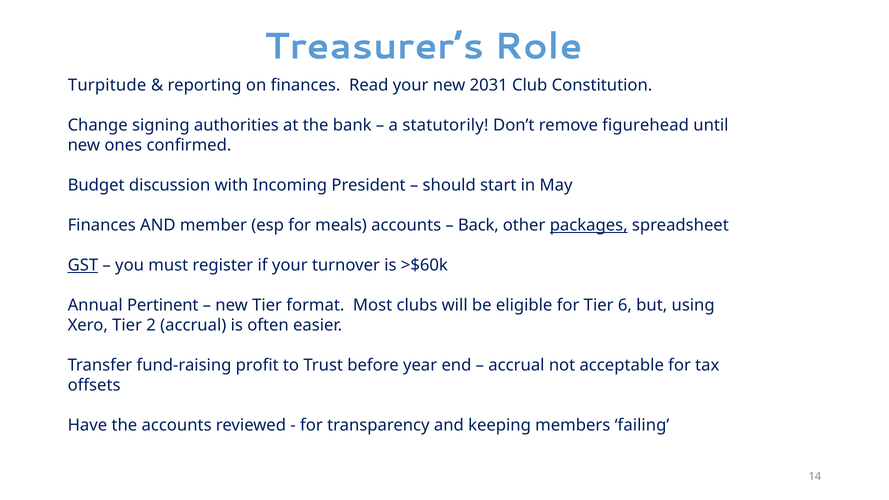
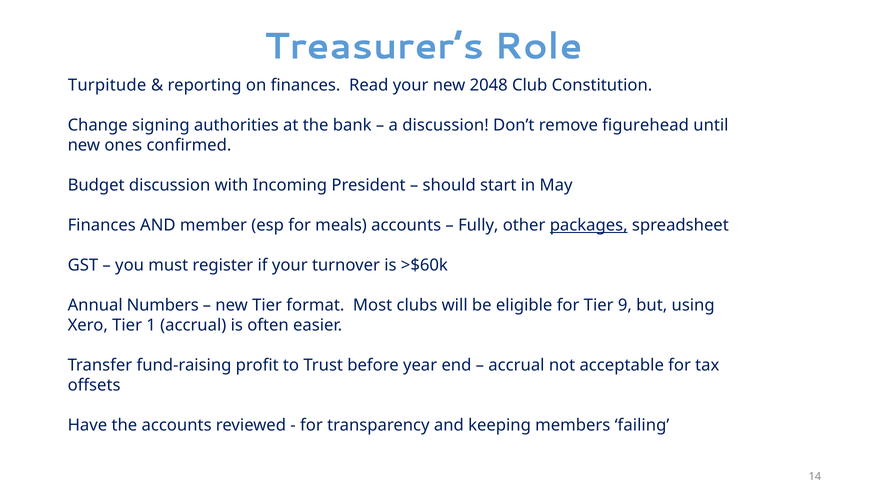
2031: 2031 -> 2048
a statutorily: statutorily -> discussion
Back: Back -> Fully
GST underline: present -> none
Pertinent: Pertinent -> Numbers
6: 6 -> 9
2: 2 -> 1
